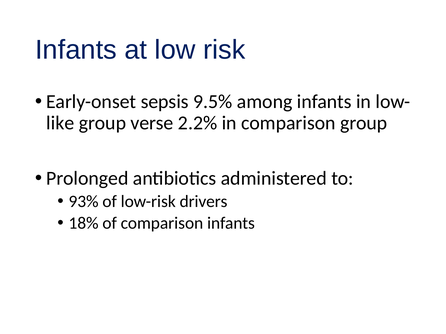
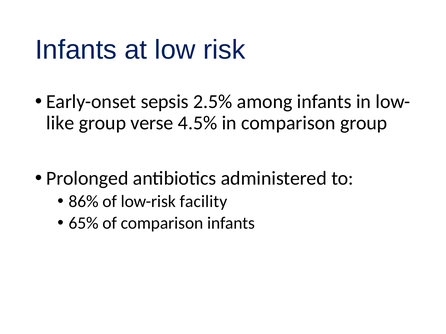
9.5%: 9.5% -> 2.5%
2.2%: 2.2% -> 4.5%
93%: 93% -> 86%
drivers: drivers -> facility
18%: 18% -> 65%
